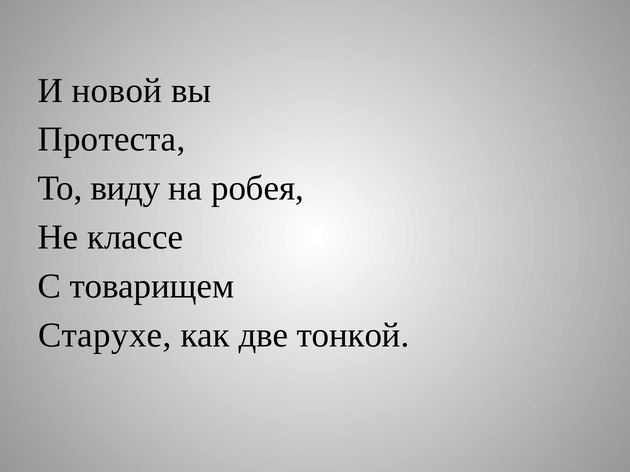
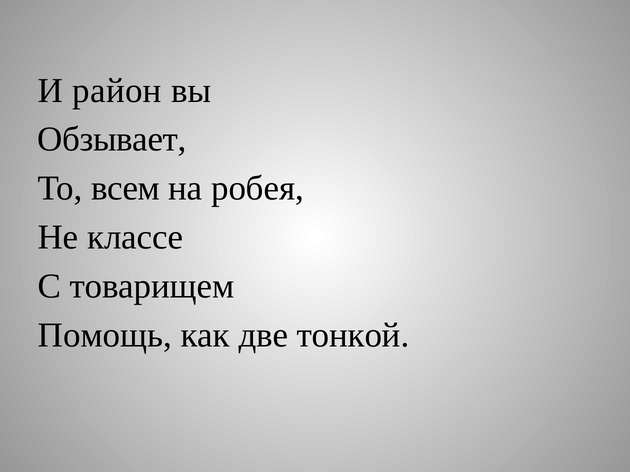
новой: новой -> район
Протеста: Протеста -> Обзывает
виду: виду -> всем
Старухе: Старухе -> Помощь
